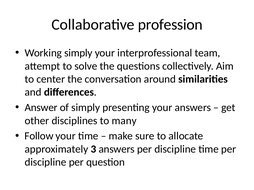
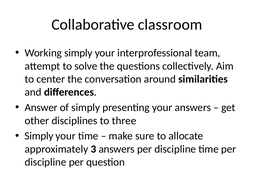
profession: profession -> classroom
many: many -> three
Follow at (39, 136): Follow -> Simply
